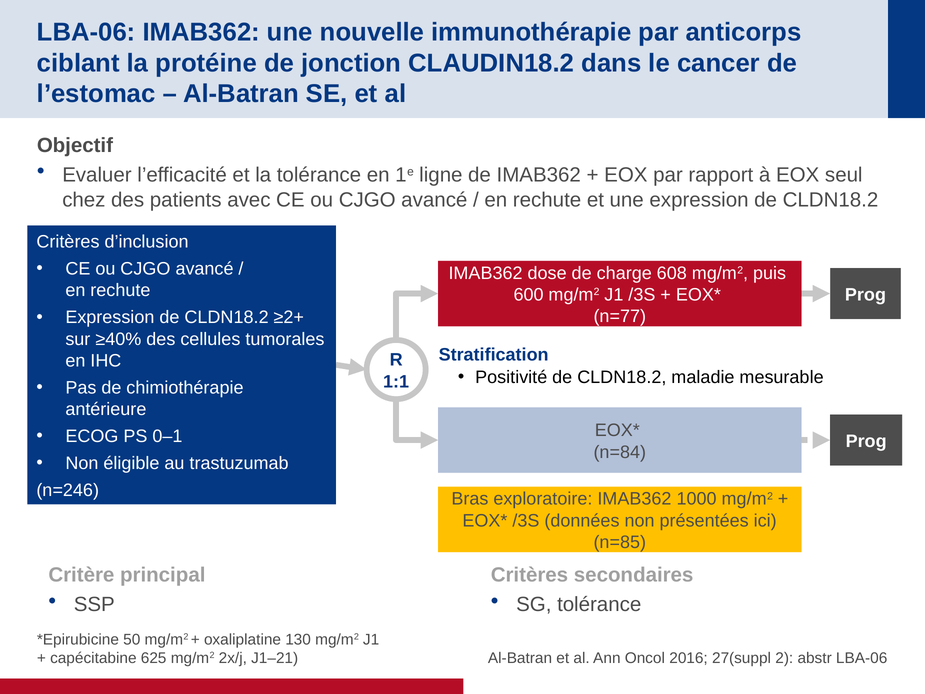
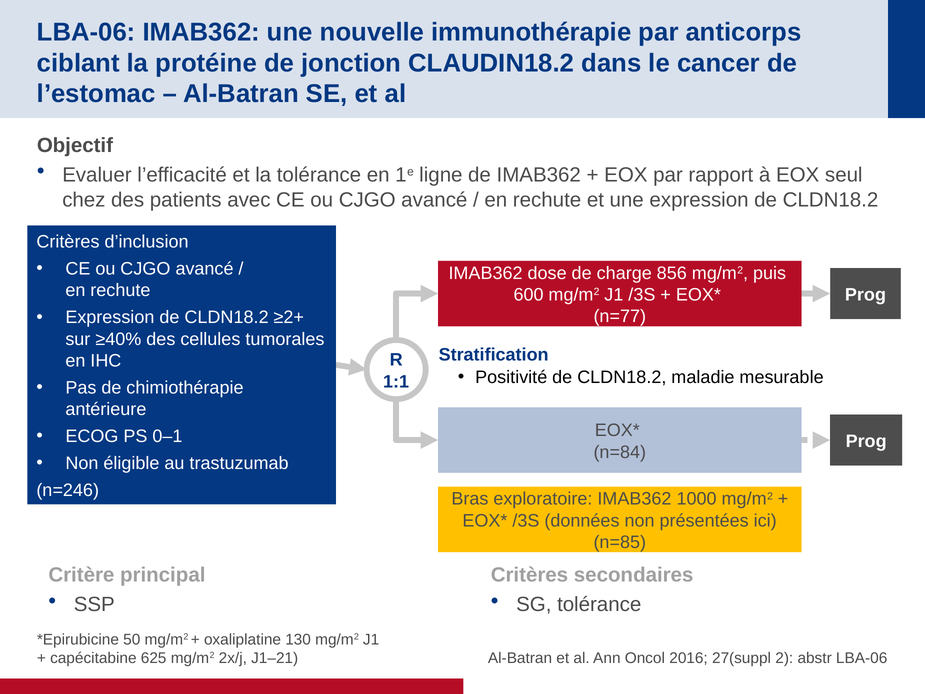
608: 608 -> 856
